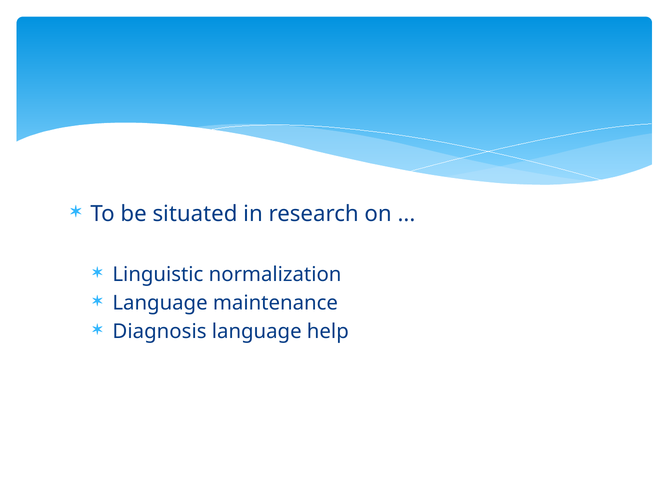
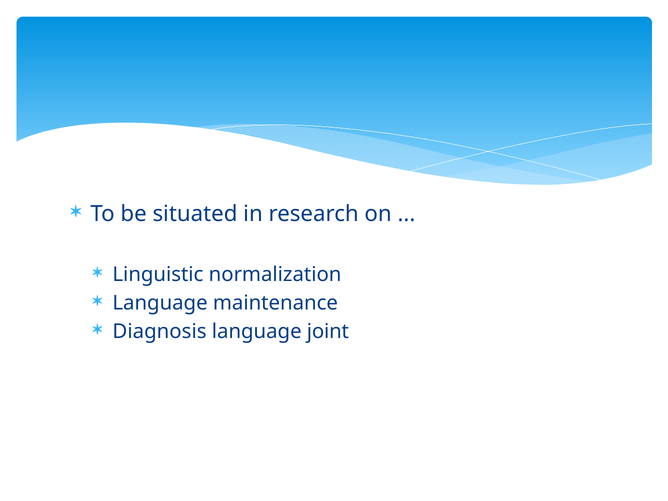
help: help -> joint
